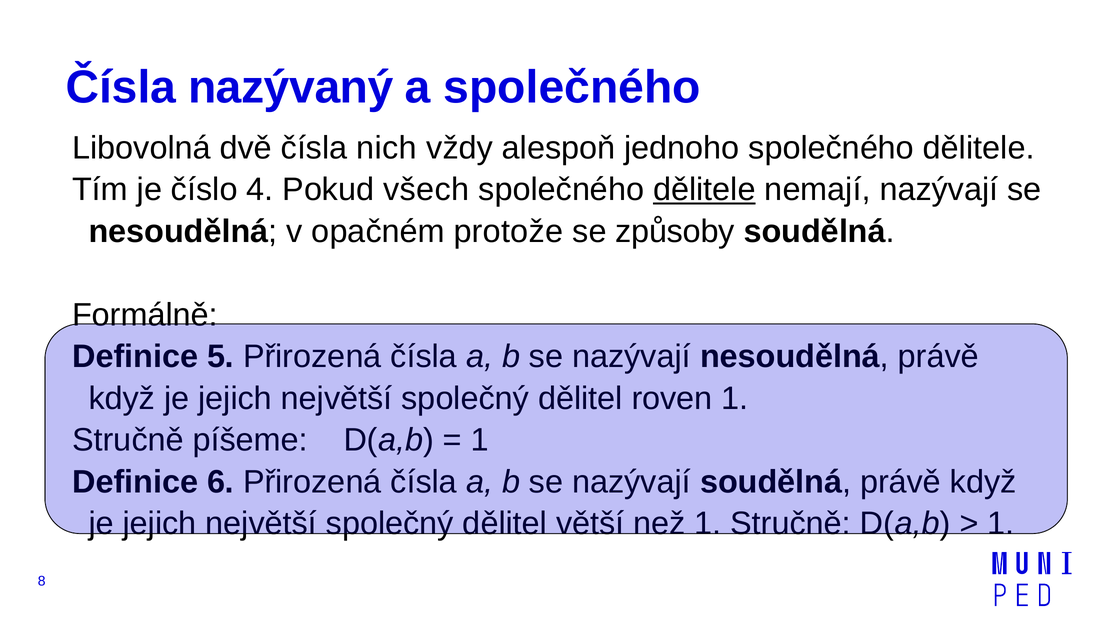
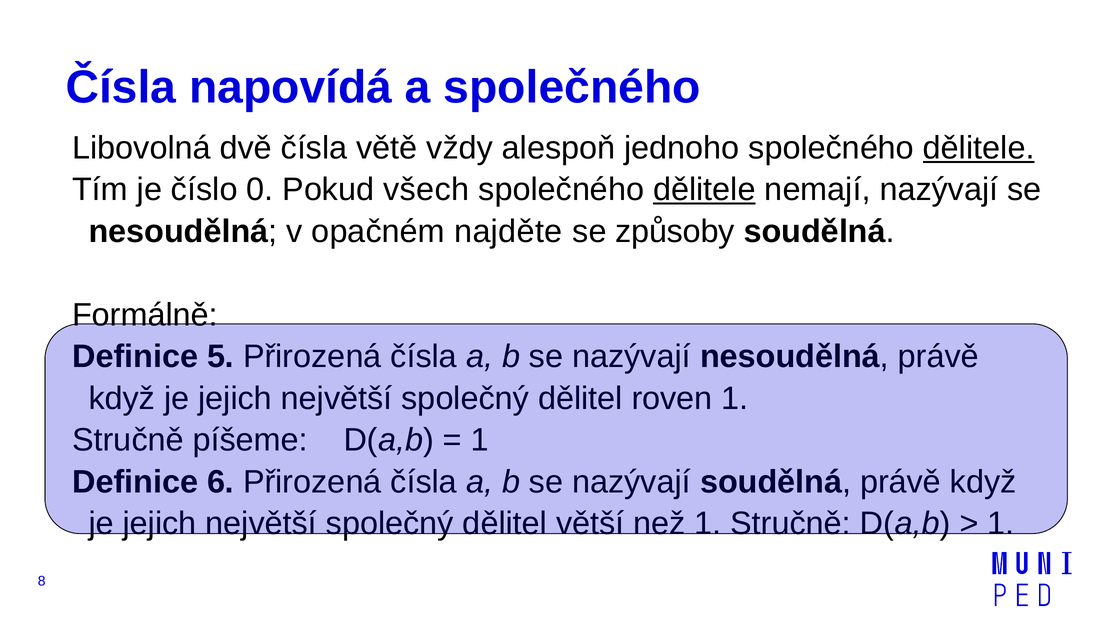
nazývaný: nazývaný -> napovídá
nich: nich -> větě
dělitele at (979, 148) underline: none -> present
4: 4 -> 0
protože: protože -> najděte
